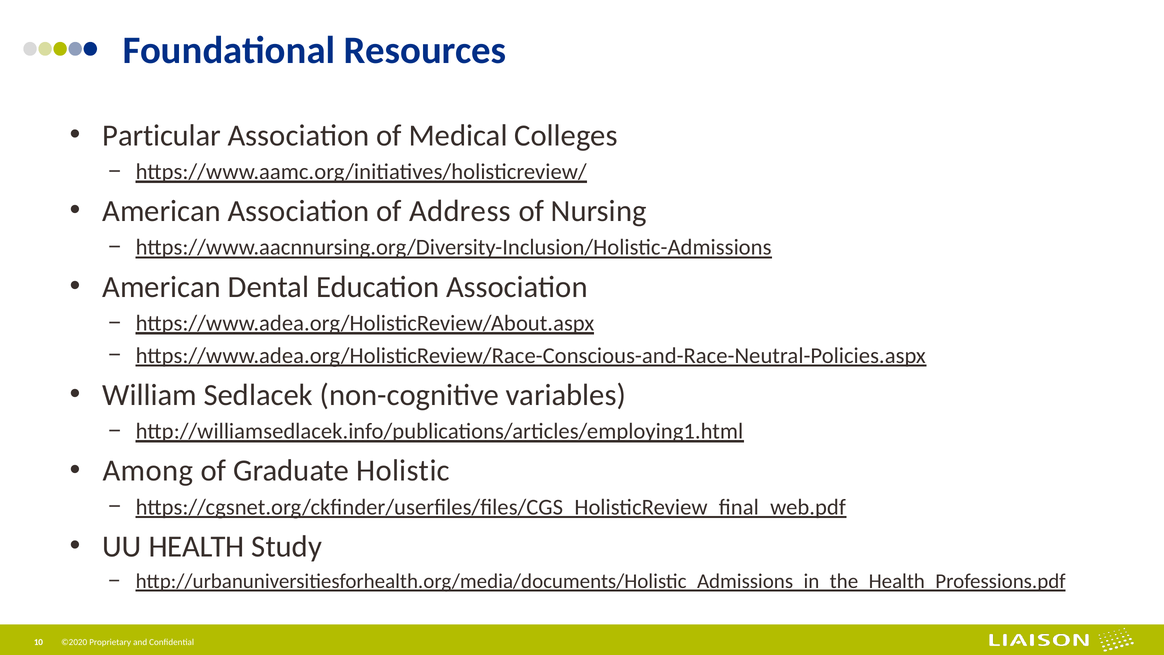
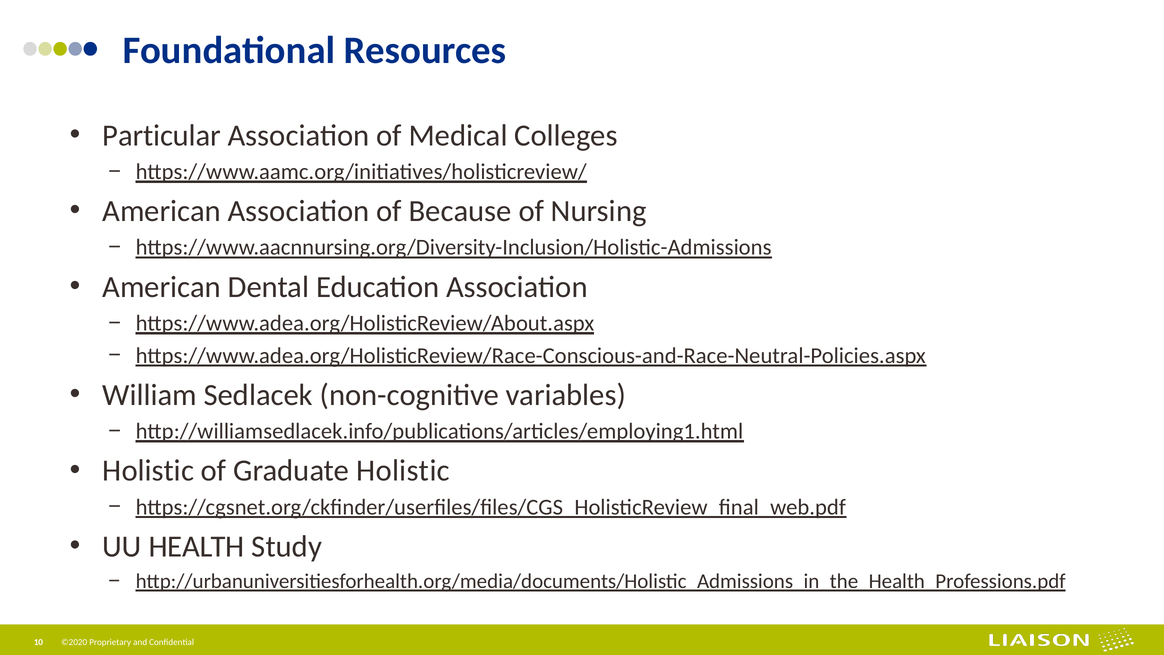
Address: Address -> Because
Among at (148, 471): Among -> Holistic
